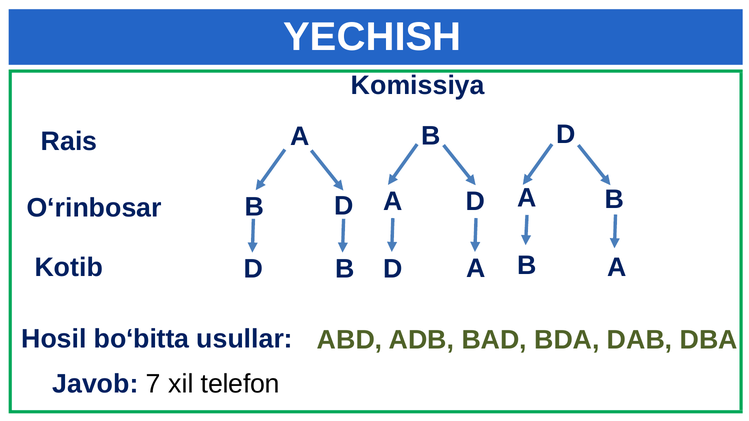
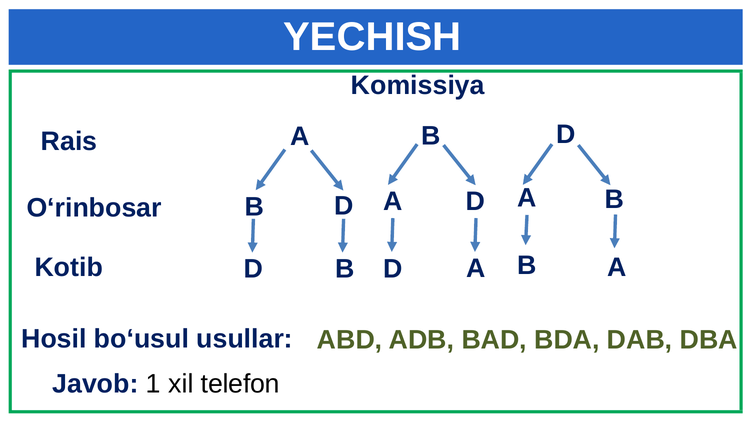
bo‘bitta: bo‘bitta -> bo‘usul
7: 7 -> 1
